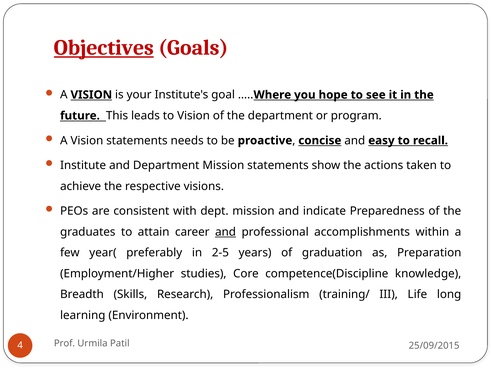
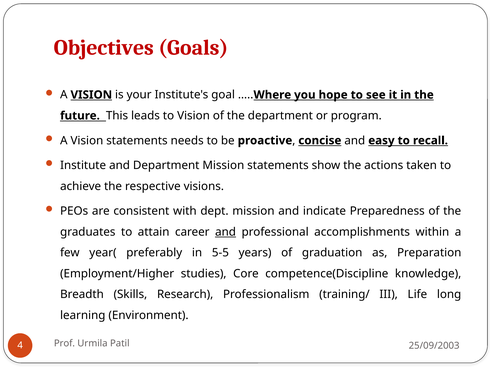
Objectives underline: present -> none
2-5: 2-5 -> 5-5
25/09/2015: 25/09/2015 -> 25/09/2003
